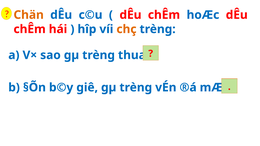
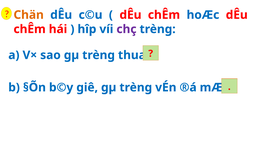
chç colour: orange -> purple
